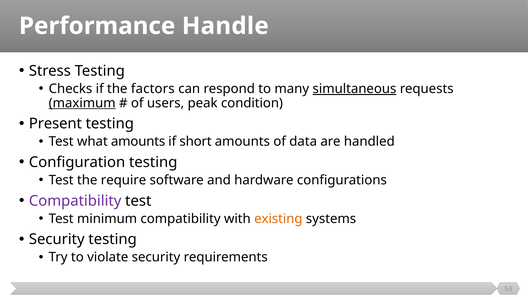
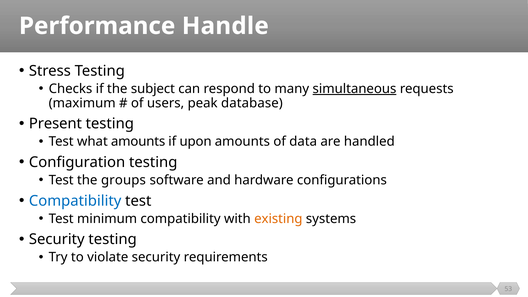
factors: factors -> subject
maximum underline: present -> none
condition: condition -> database
short: short -> upon
require: require -> groups
Compatibility at (75, 201) colour: purple -> blue
